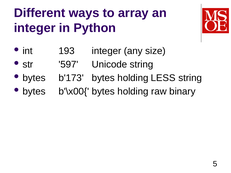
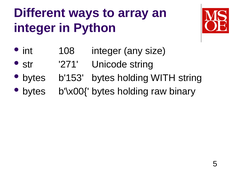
193: 193 -> 108
597: 597 -> 271
b'173: b'173 -> b'153
LESS: LESS -> WITH
